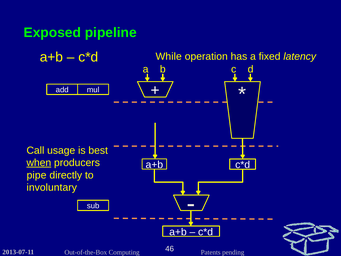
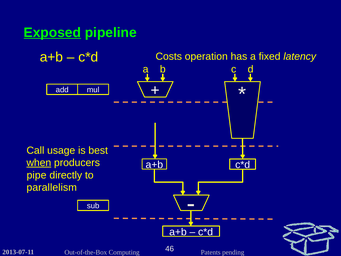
Exposed underline: none -> present
While: While -> Costs
involuntary: involuntary -> parallelism
